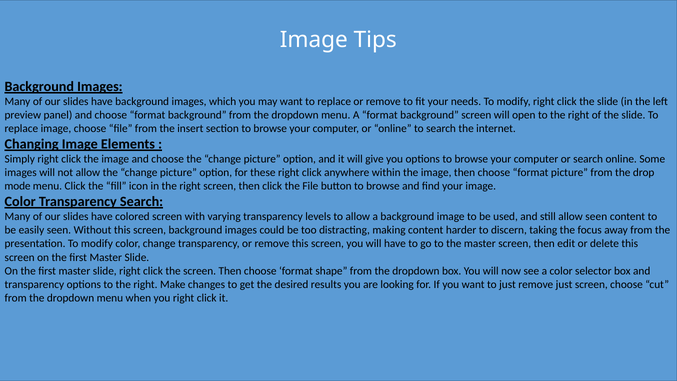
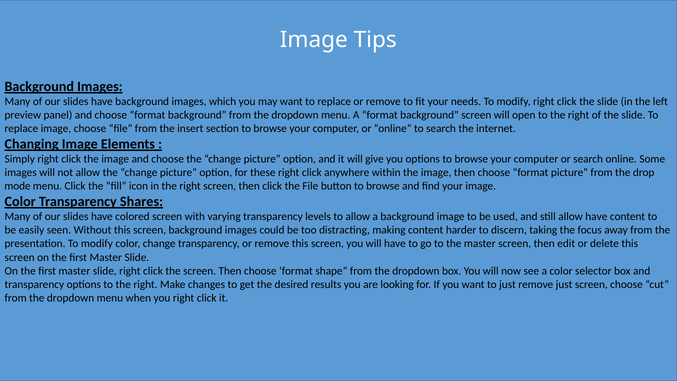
Transparency Search: Search -> Shares
allow seen: seen -> have
